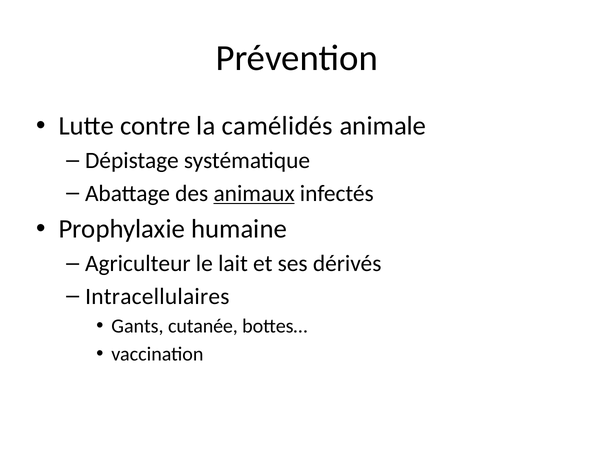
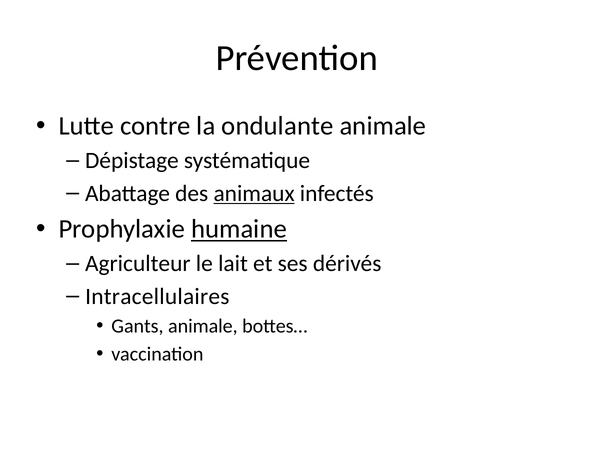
camélidés: camélidés -> ondulante
humaine underline: none -> present
Gants cutanée: cutanée -> animale
